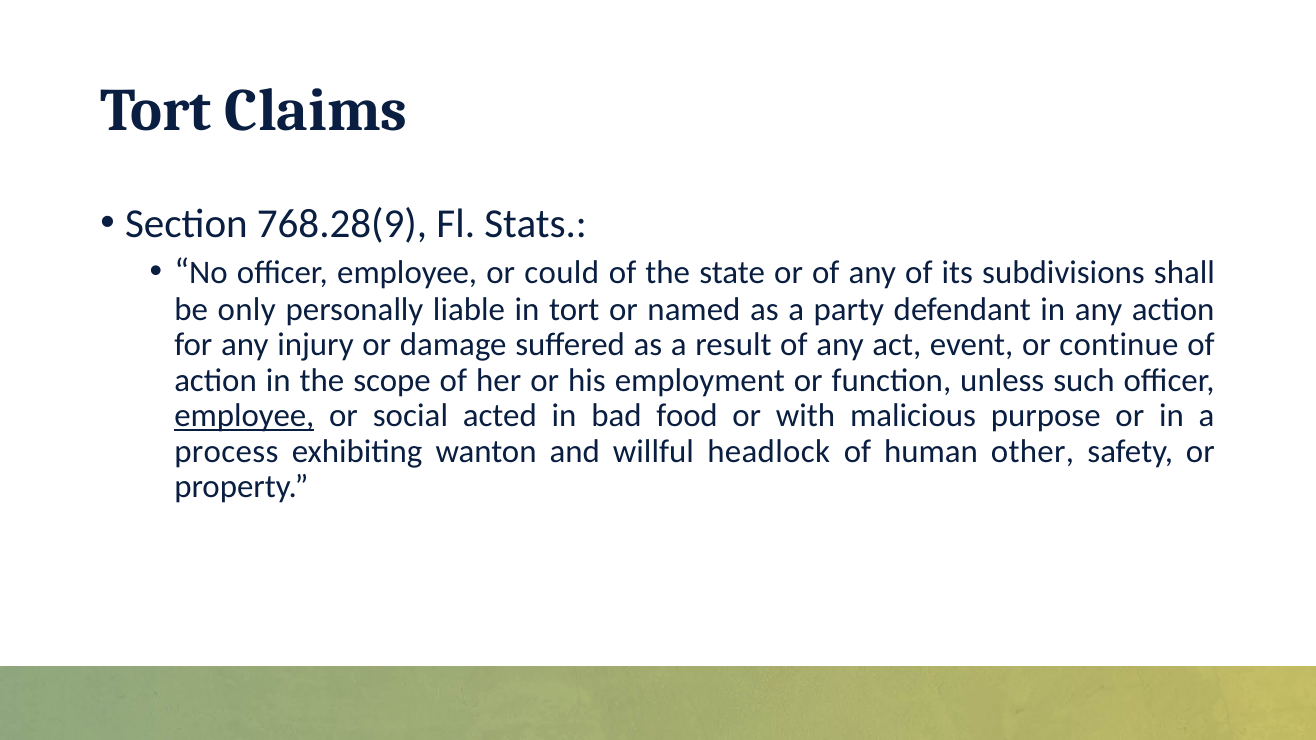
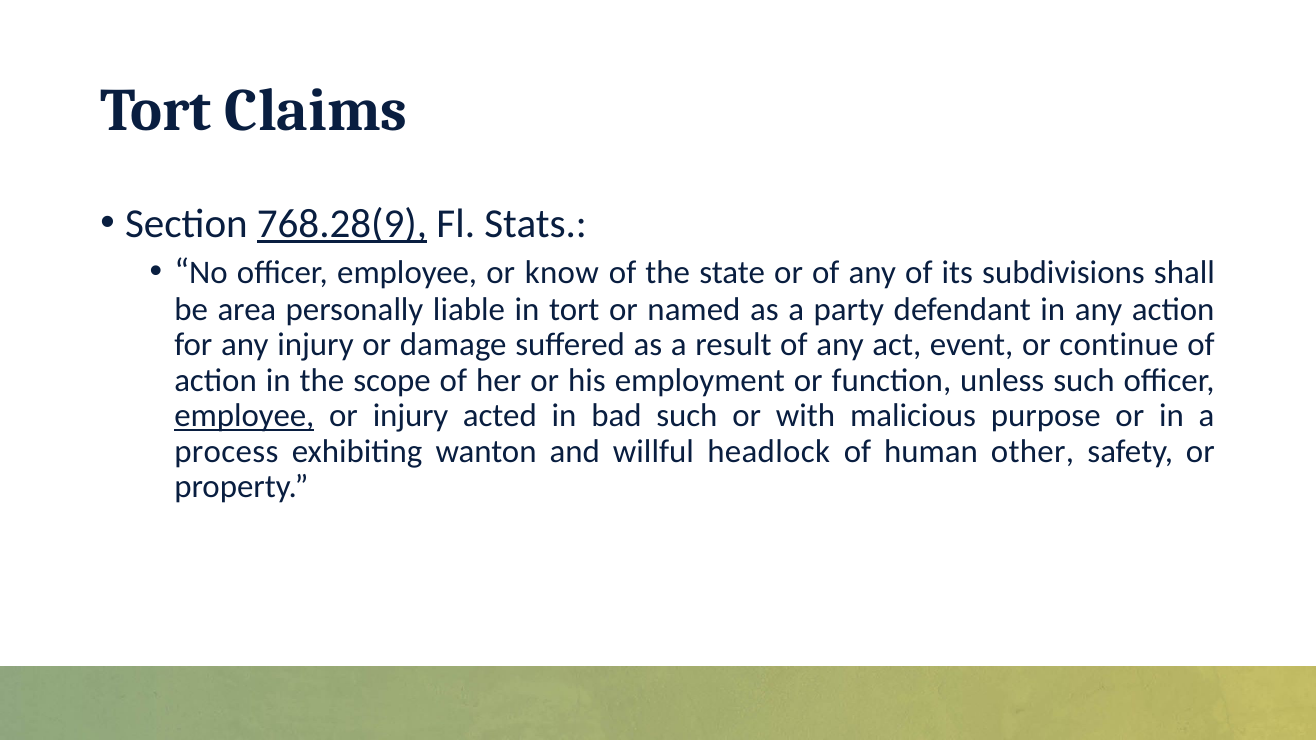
768.28(9 underline: none -> present
could: could -> know
only: only -> area
or social: social -> injury
bad food: food -> such
